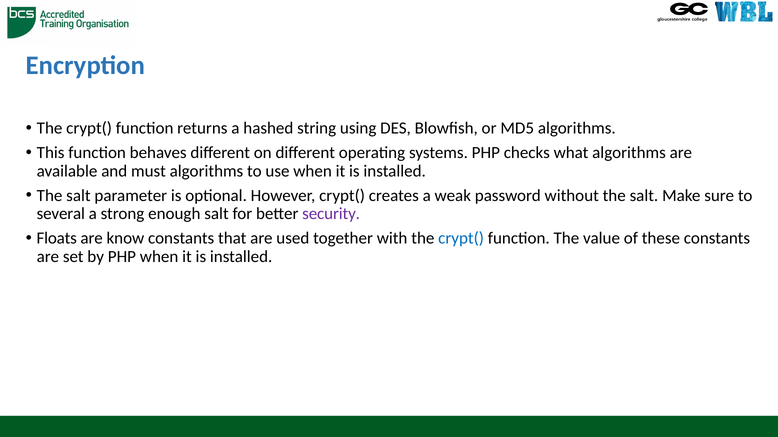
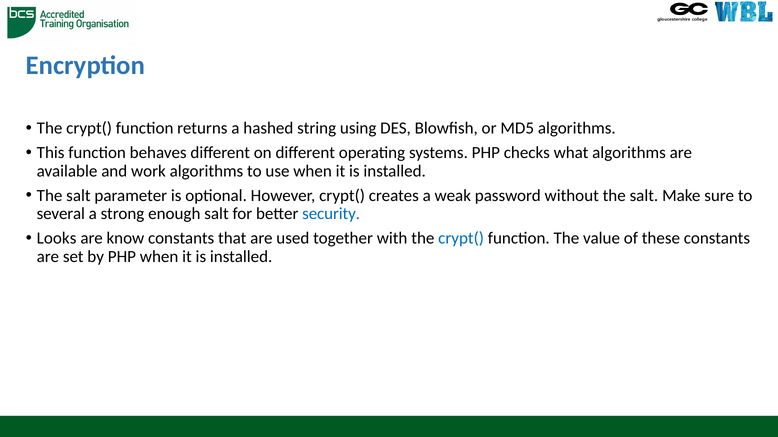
must: must -> work
security colour: purple -> blue
Floats: Floats -> Looks
